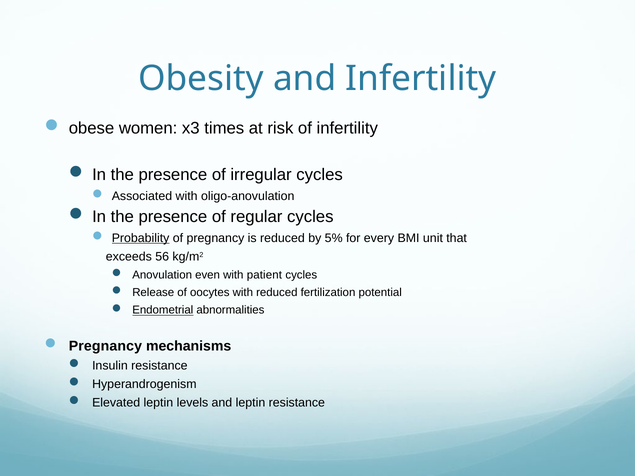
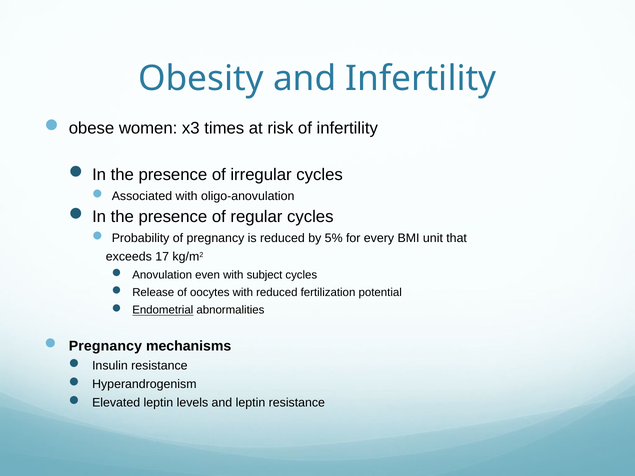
Probability underline: present -> none
56: 56 -> 17
patient: patient -> subject
